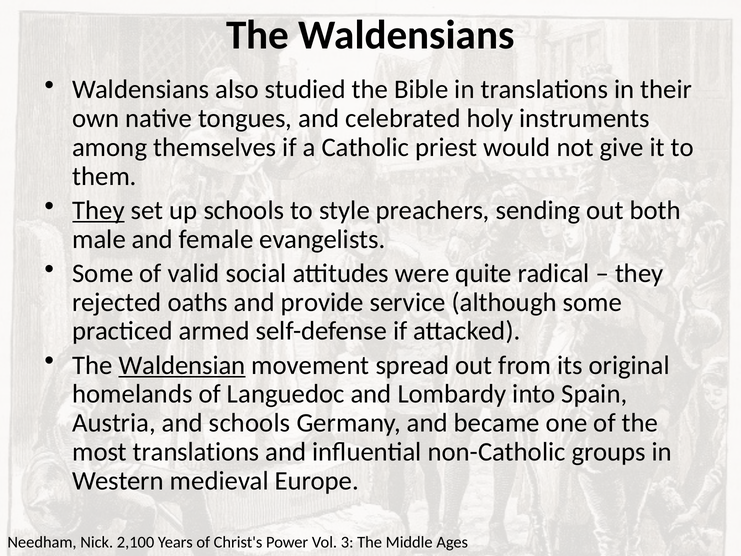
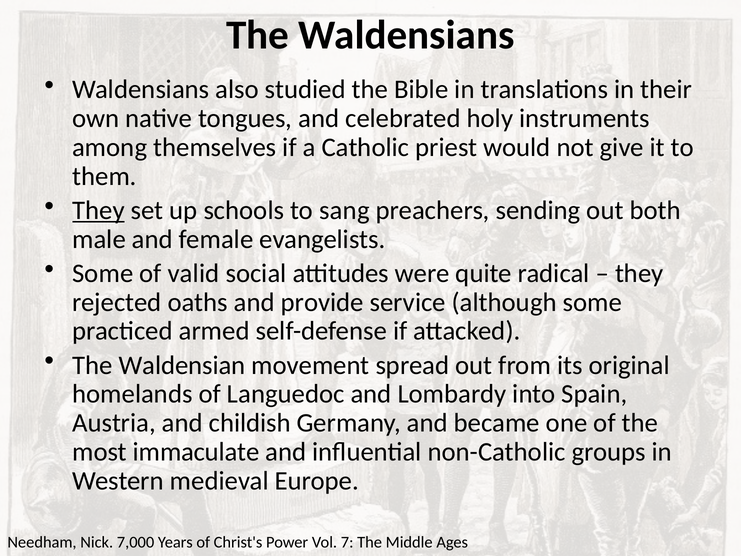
style: style -> sang
Waldensian underline: present -> none
and schools: schools -> childish
most translations: translations -> immaculate
2,100: 2,100 -> 7,000
3: 3 -> 7
